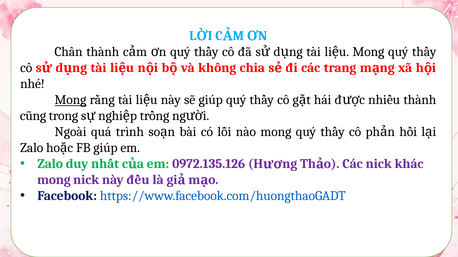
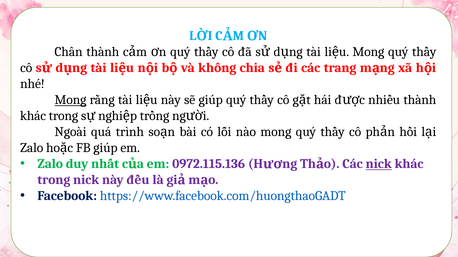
cũng at (33, 116): cũng -> khác
0972.135.126: 0972.135.126 -> 0972.115.136
nick at (379, 164) underline: none -> present
mong at (54, 180): mong -> trong
